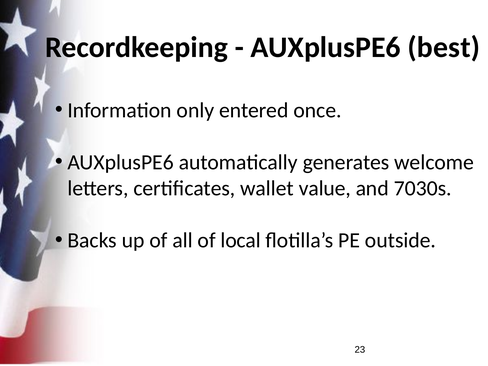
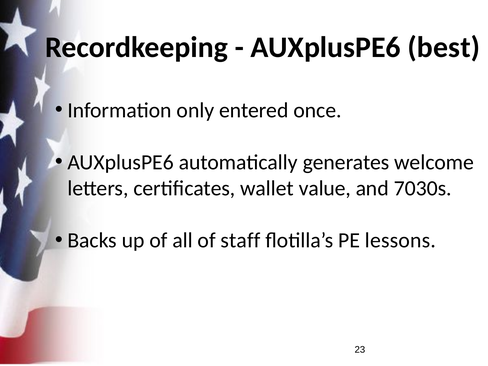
local: local -> staff
outside: outside -> lessons
